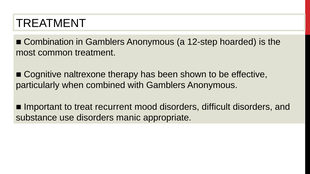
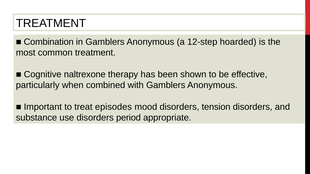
recurrent: recurrent -> episodes
difficult: difficult -> tension
manic: manic -> period
